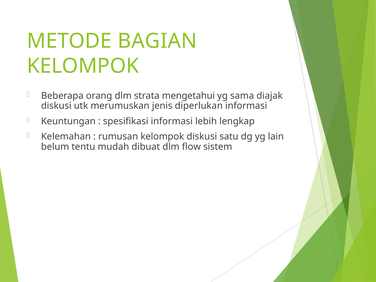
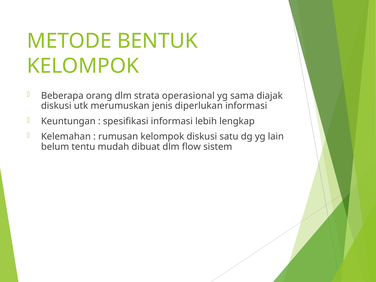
BAGIAN: BAGIAN -> BENTUK
mengetahui: mengetahui -> operasional
